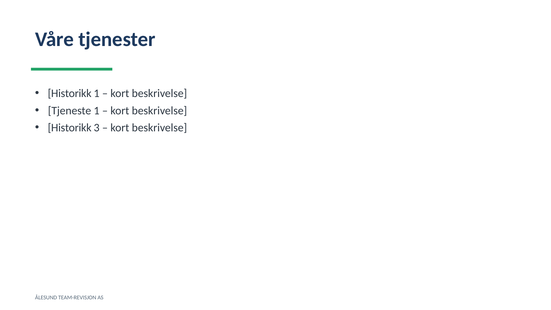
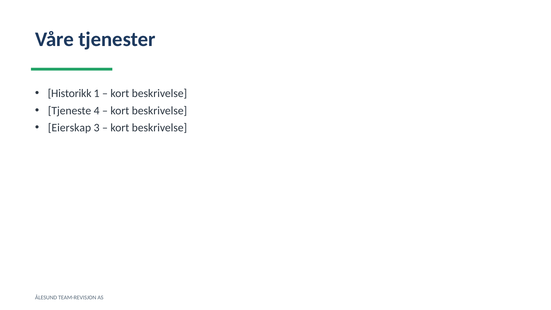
Tjeneste 1: 1 -> 4
Historikk at (70, 128): Historikk -> Eierskap
